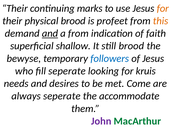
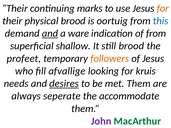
profeet: profeet -> oortuig
this colour: orange -> blue
a from: from -> ware
of faith: faith -> from
bewyse: bewyse -> profeet
followers colour: blue -> orange
fill seperate: seperate -> afvallige
desires underline: none -> present
met Come: Come -> Them
